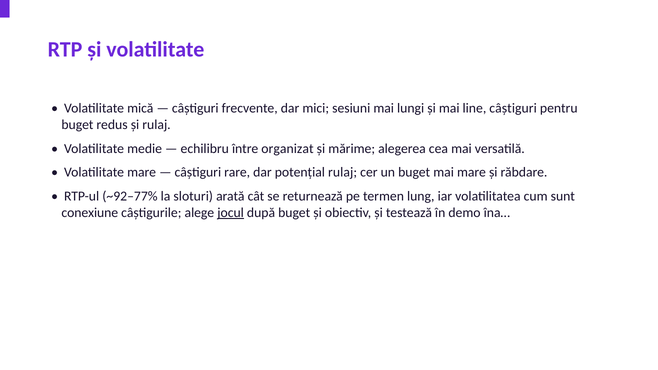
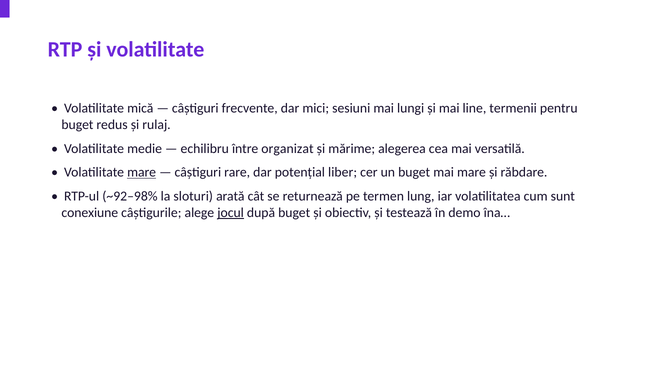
line câștiguri: câștiguri -> termenii
mare at (142, 172) underline: none -> present
potențial rulaj: rulaj -> liber
~92–77%: ~92–77% -> ~92–98%
